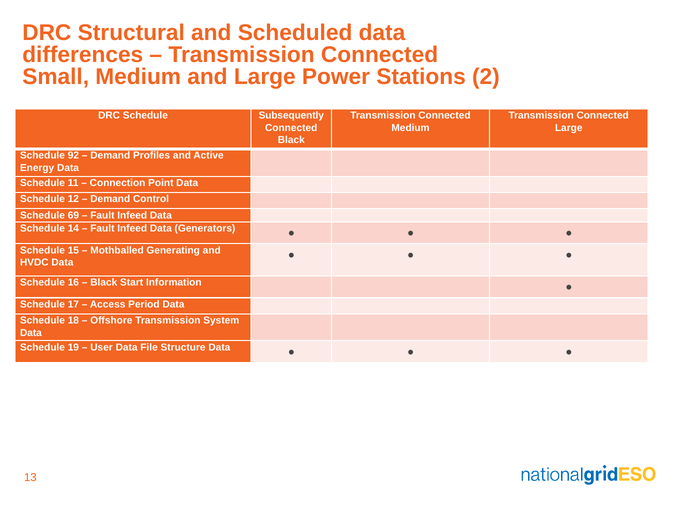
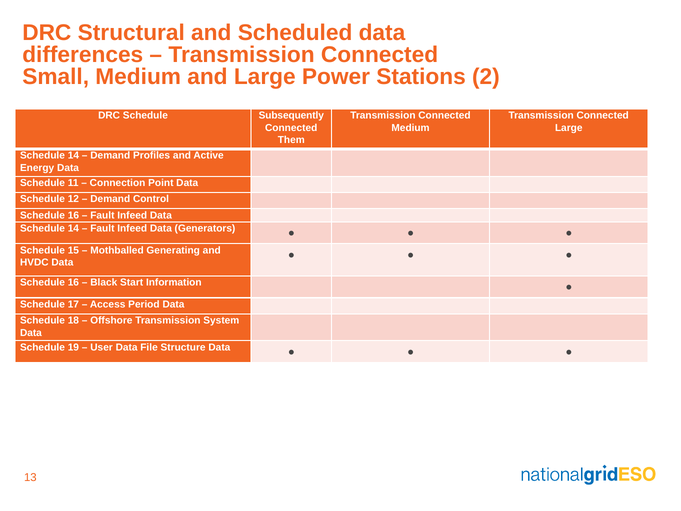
Black at (291, 140): Black -> Them
92 at (73, 156): 92 -> 14
69 at (73, 215): 69 -> 16
